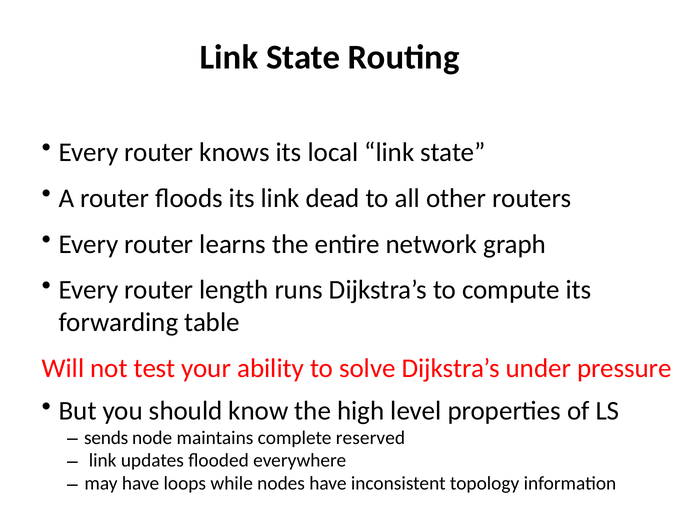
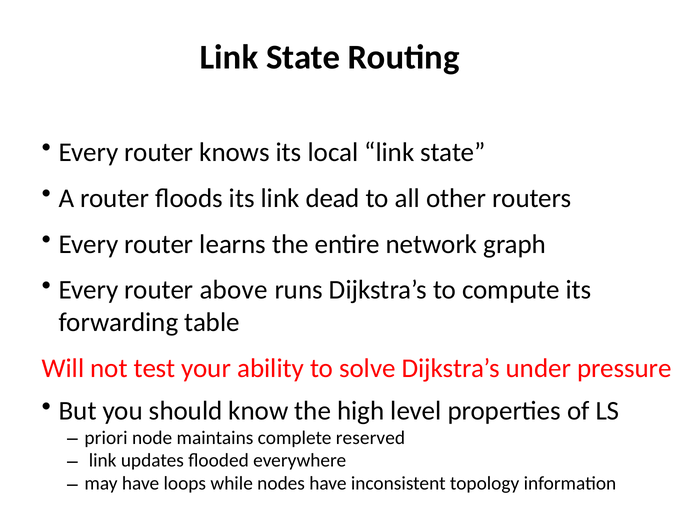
length: length -> above
sends: sends -> priori
